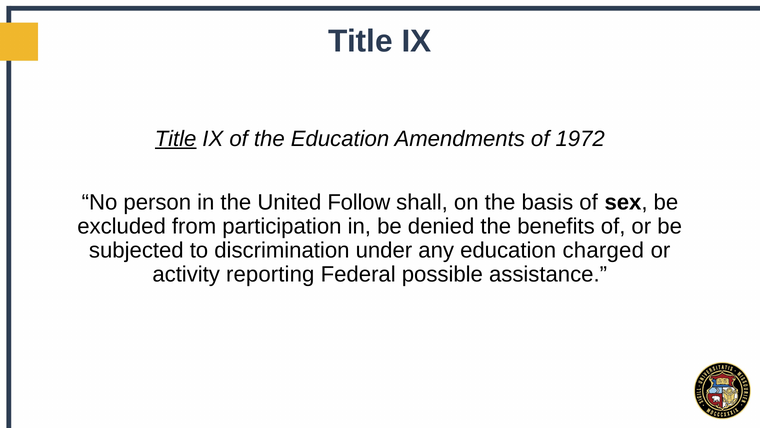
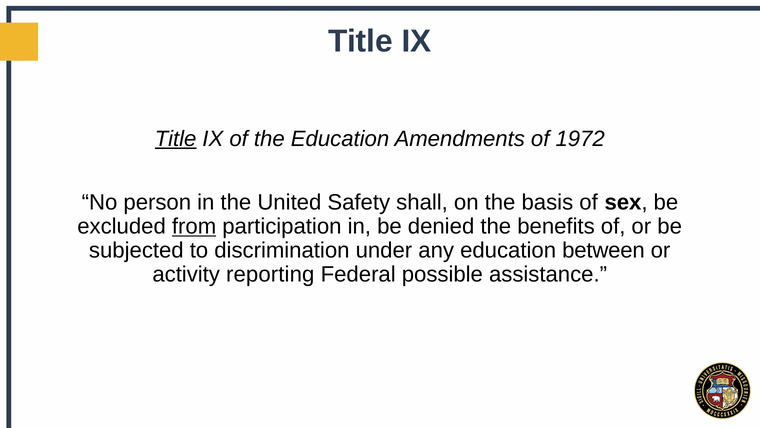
Follow: Follow -> Safety
from underline: none -> present
charged: charged -> between
